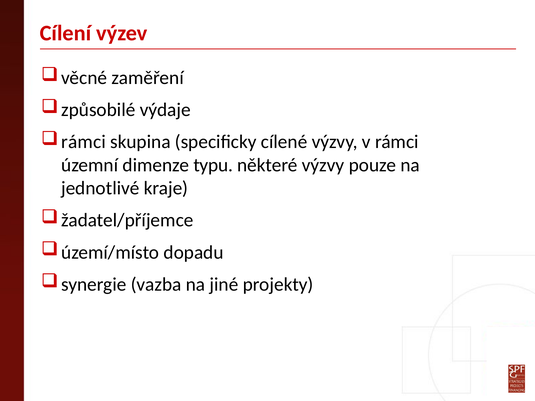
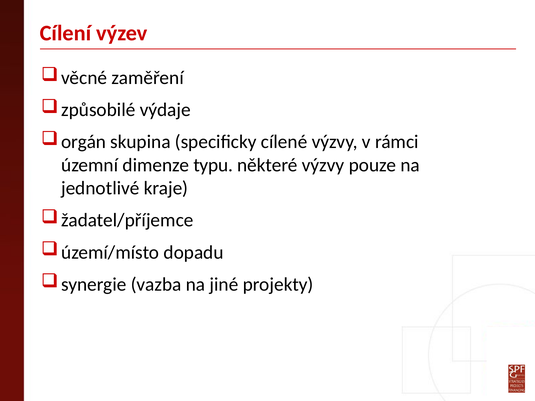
rámci at (83, 142): rámci -> orgán
